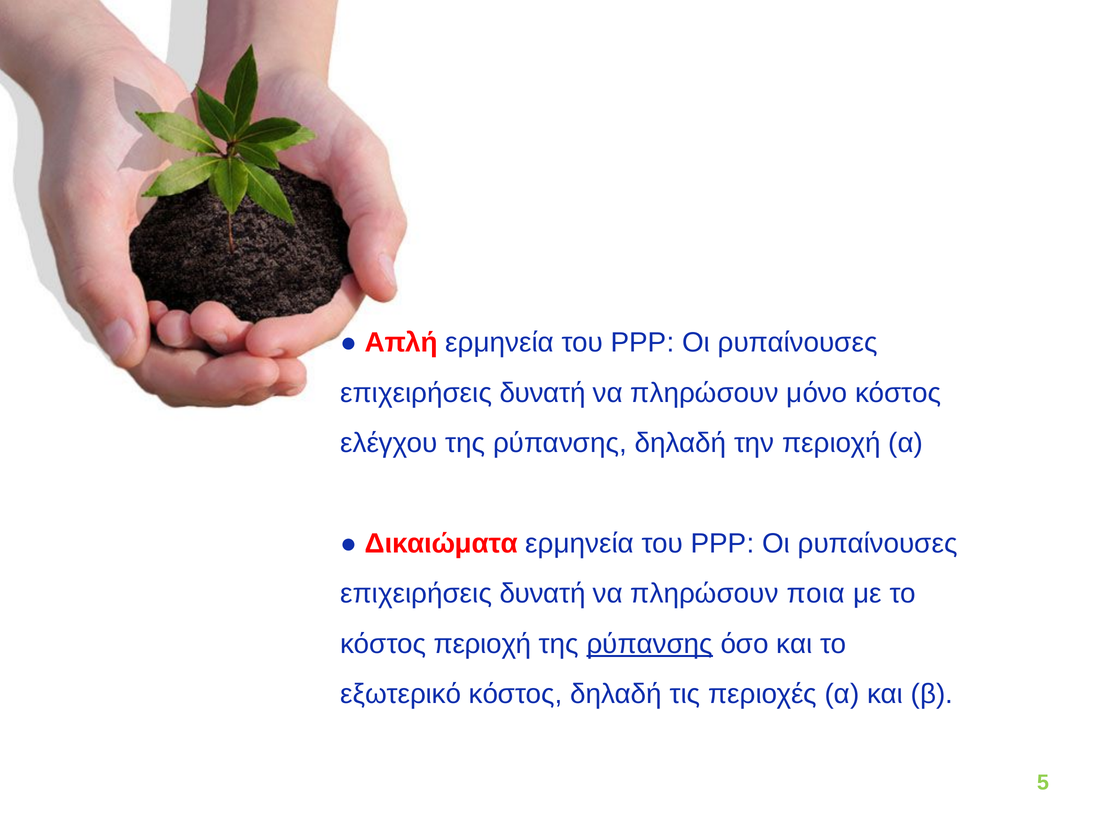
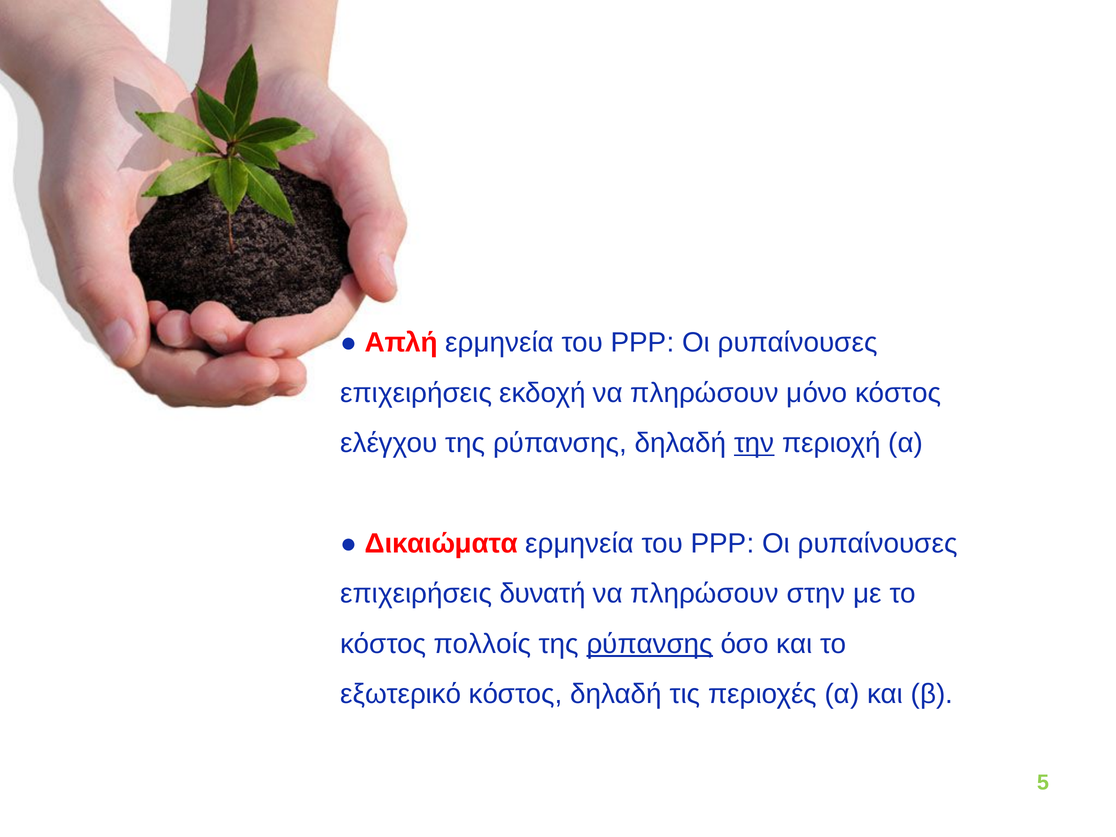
δυνατή at (543, 393): δυνατή -> εκδοχή
την underline: none -> present
ποια: ποια -> στην
κόστος περιοχή: περιοχή -> πολλοίς
